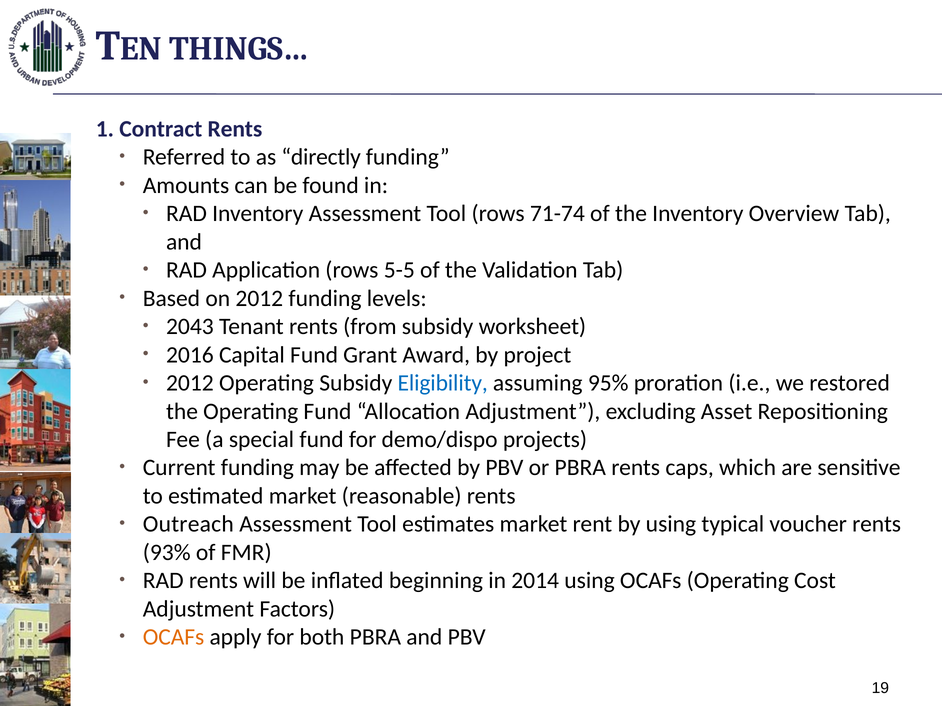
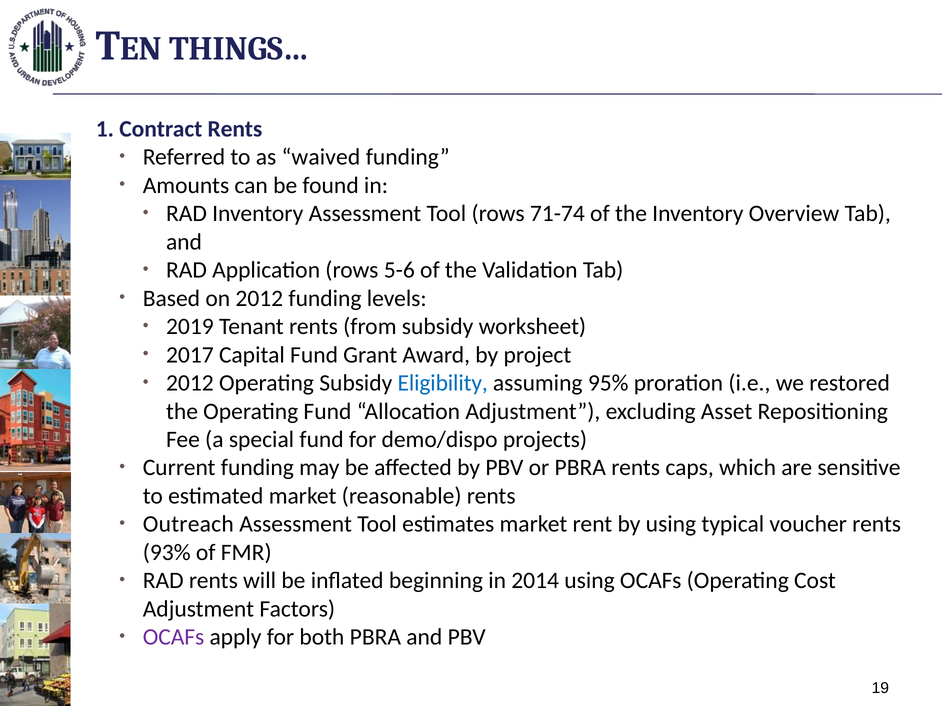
directly: directly -> waived
5-5: 5-5 -> 5-6
2043: 2043 -> 2019
2016: 2016 -> 2017
OCAFs at (174, 638) colour: orange -> purple
